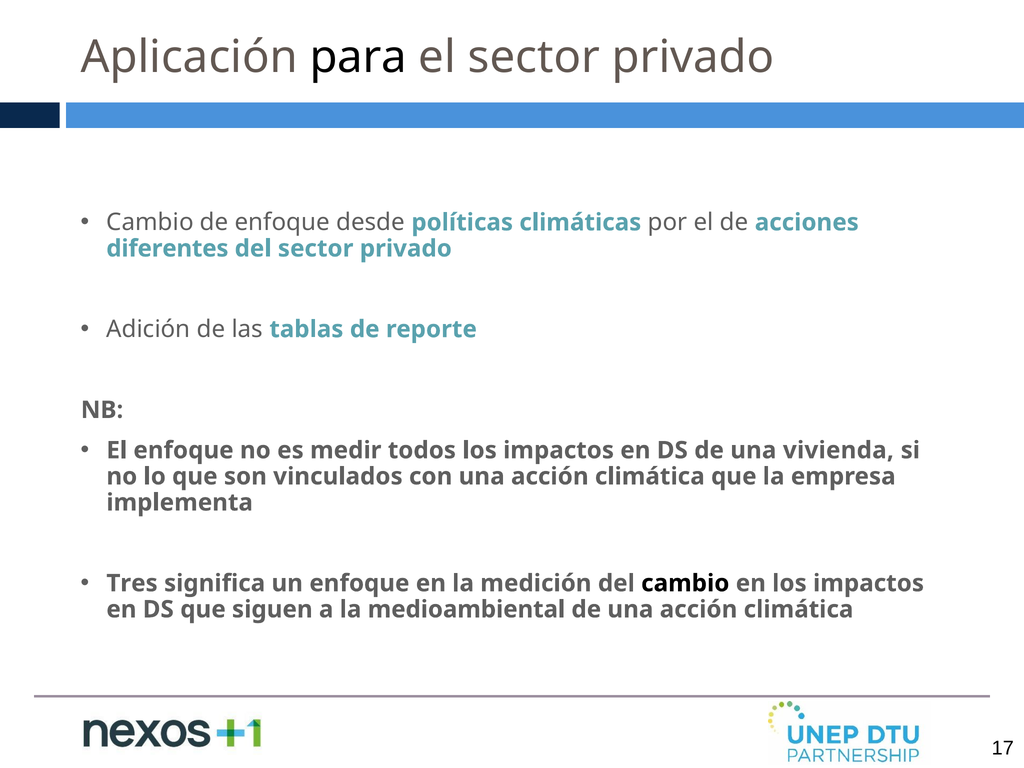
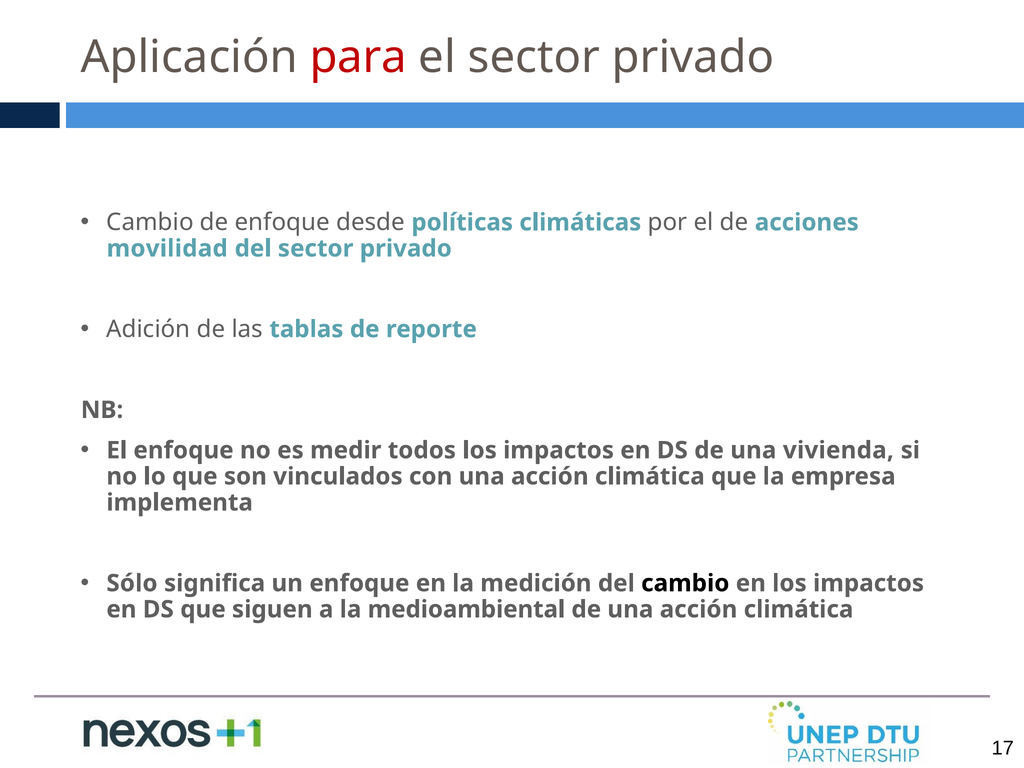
para colour: black -> red
diferentes: diferentes -> movilidad
Tres: Tres -> Sólo
